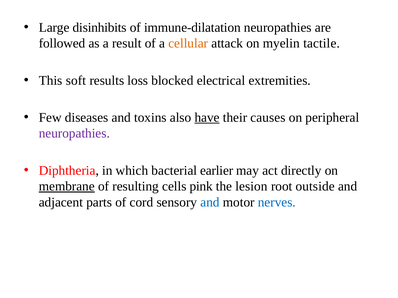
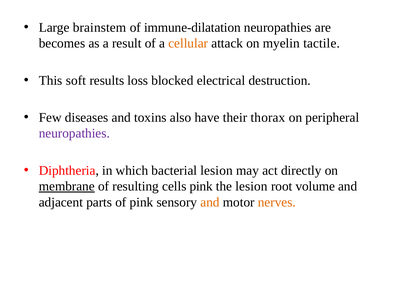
disinhibits: disinhibits -> brainstem
followed: followed -> becomes
extremities: extremities -> destruction
have underline: present -> none
causes: causes -> thorax
bacterial earlier: earlier -> lesion
outside: outside -> volume
of cord: cord -> pink
and at (210, 203) colour: blue -> orange
nerves colour: blue -> orange
